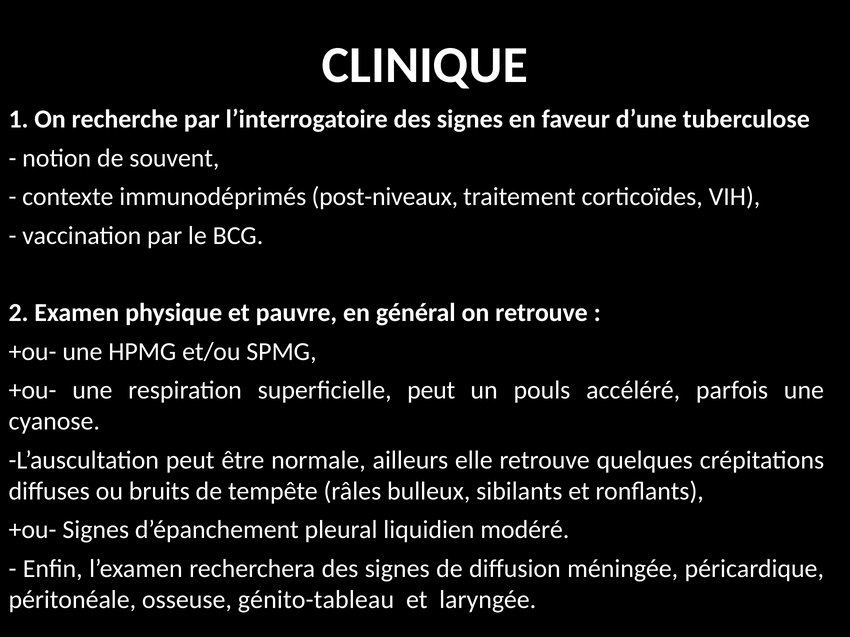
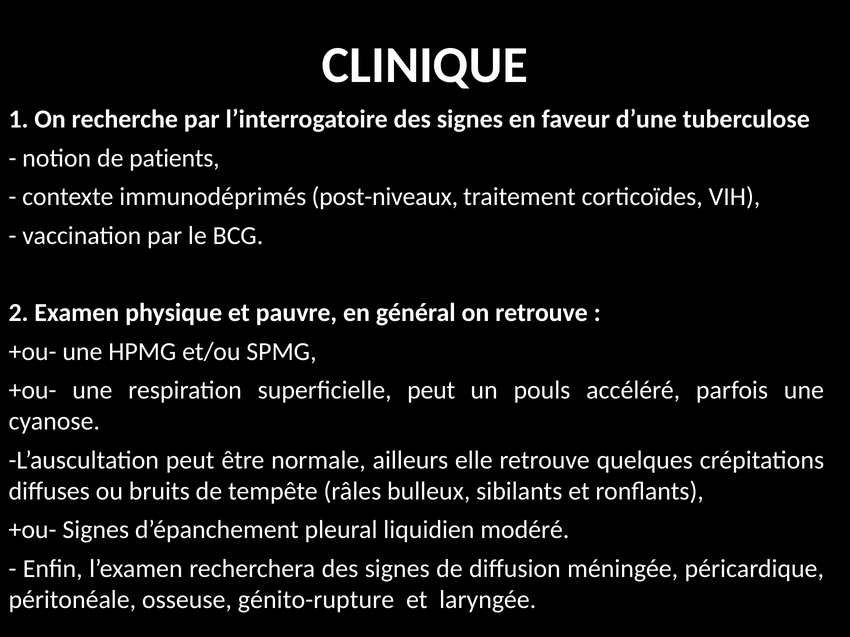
souvent: souvent -> patients
génito-tableau: génito-tableau -> génito-rupture
